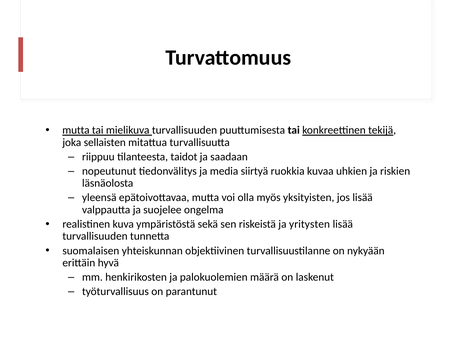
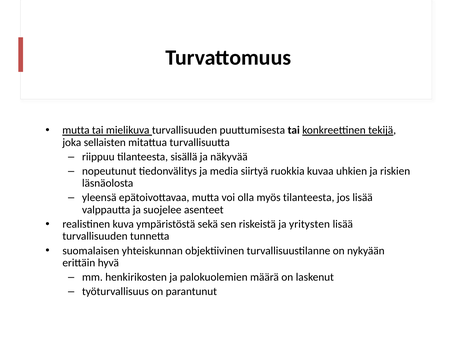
taidot: taidot -> sisällä
saadaan: saadaan -> näkyvää
myös yksityisten: yksityisten -> tilanteesta
ongelma: ongelma -> asenteet
